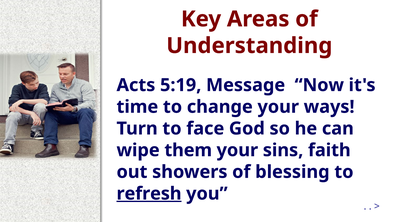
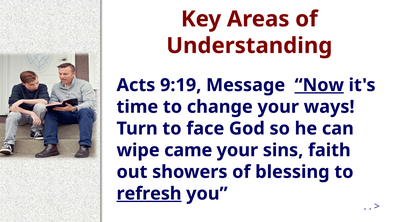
5:19: 5:19 -> 9:19
Now underline: none -> present
them: them -> came
